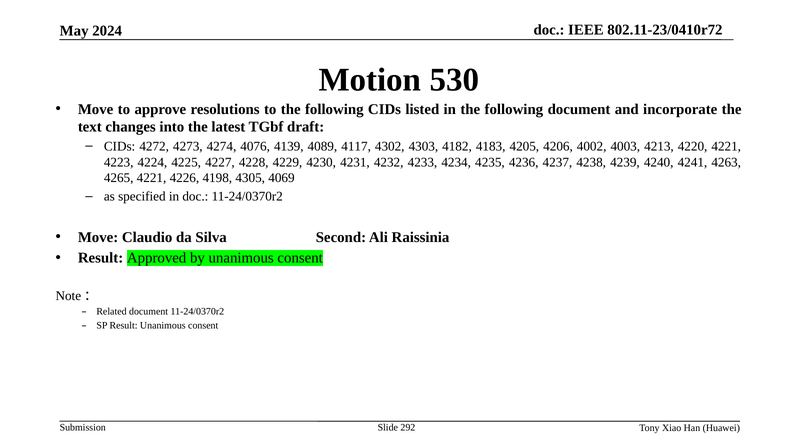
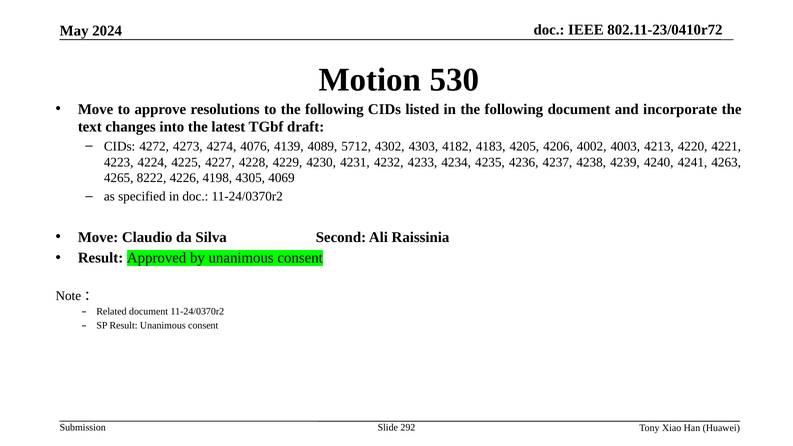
4117: 4117 -> 5712
4265 4221: 4221 -> 8222
